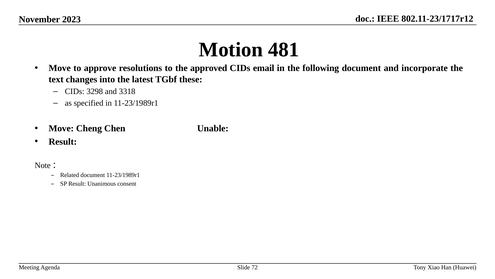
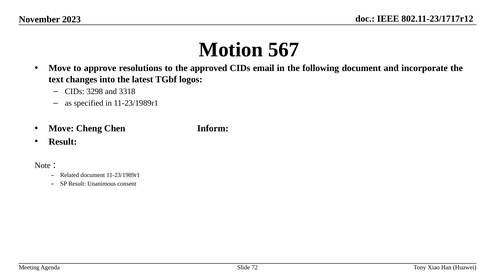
481: 481 -> 567
these: these -> logos
Unable: Unable -> Inform
